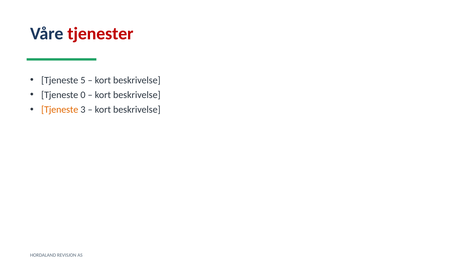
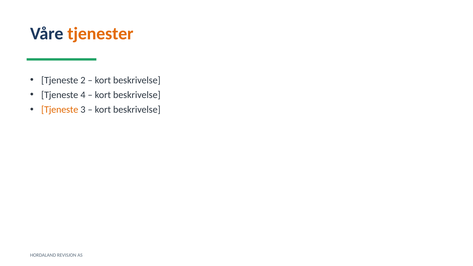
tjenester colour: red -> orange
5: 5 -> 2
0: 0 -> 4
